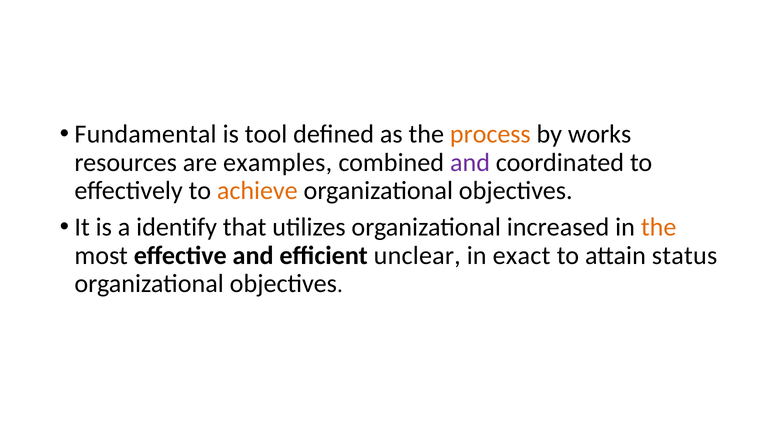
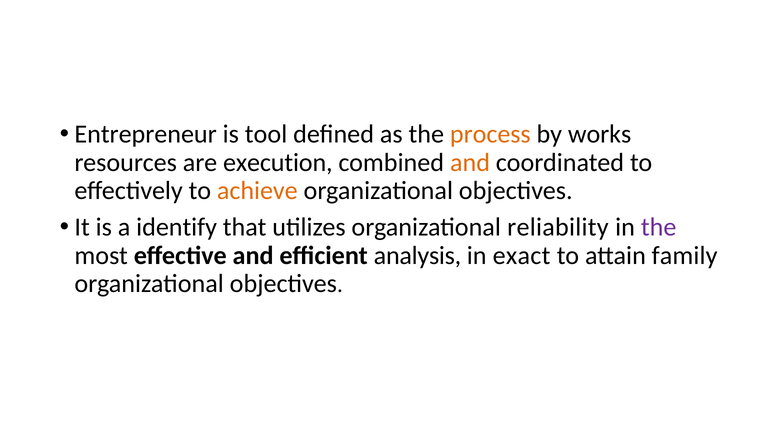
Fundamental: Fundamental -> Entrepreneur
examples: examples -> execution
and at (470, 163) colour: purple -> orange
increased: increased -> reliability
the at (659, 227) colour: orange -> purple
unclear: unclear -> analysis
status: status -> family
